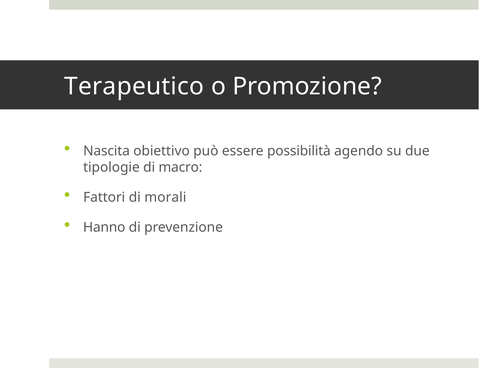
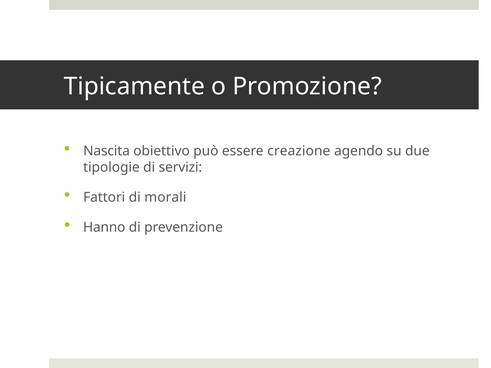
Terapeutico: Terapeutico -> Tipicamente
possibilità: possibilità -> creazione
macro: macro -> servizi
